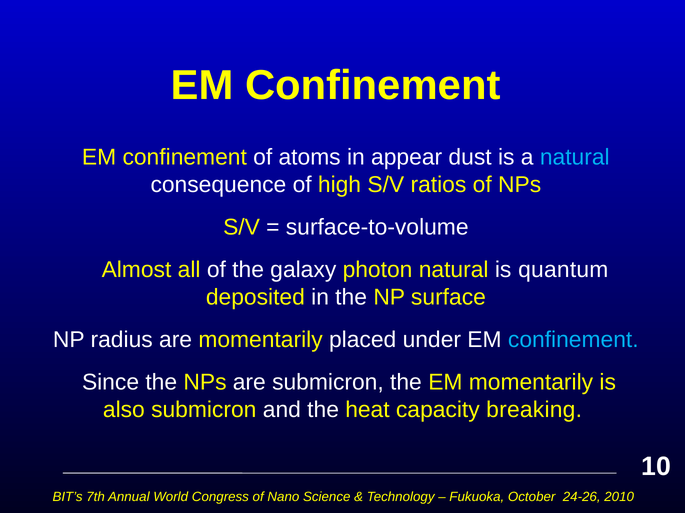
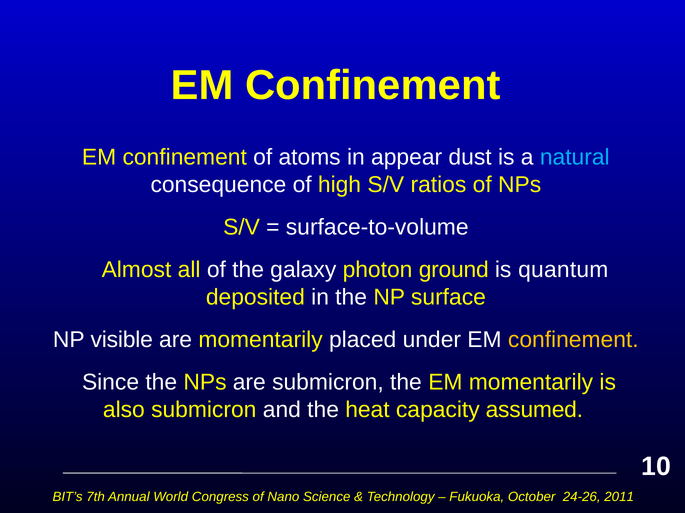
photon natural: natural -> ground
radius: radius -> visible
confinement at (573, 340) colour: light blue -> yellow
breaking: breaking -> assumed
2010: 2010 -> 2011
